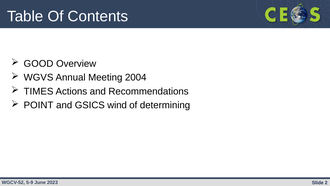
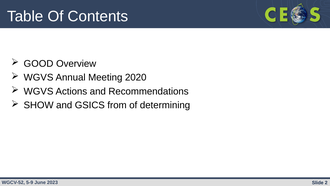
2004: 2004 -> 2020
TIMES at (39, 91): TIMES -> WGVS
POINT: POINT -> SHOW
wind: wind -> from
